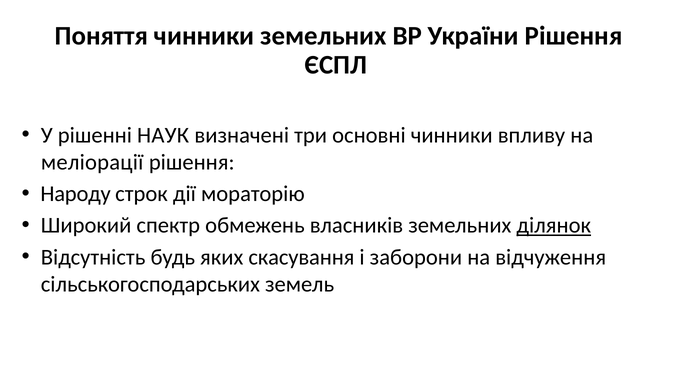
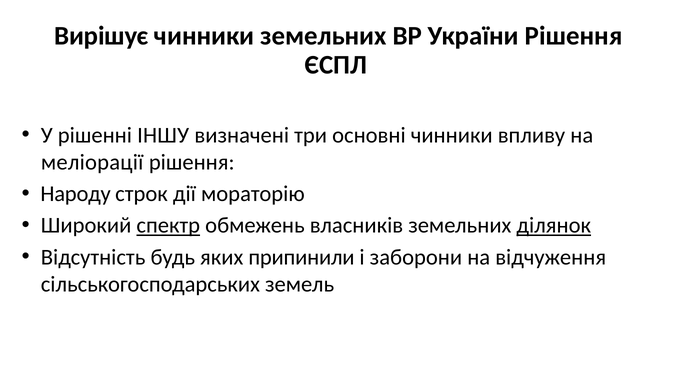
Поняття: Поняття -> Вирішує
НАУК: НАУК -> ІНШУ
спектр underline: none -> present
скасування: скасування -> припинили
